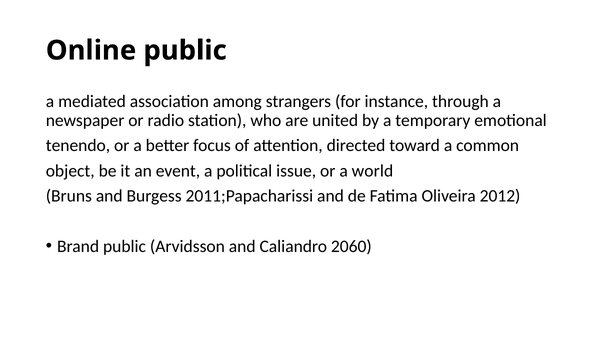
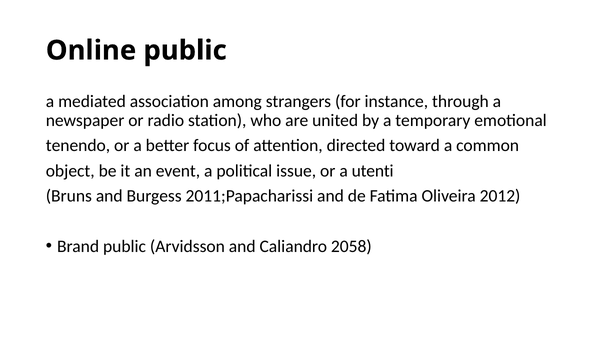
world: world -> utenti
2060: 2060 -> 2058
